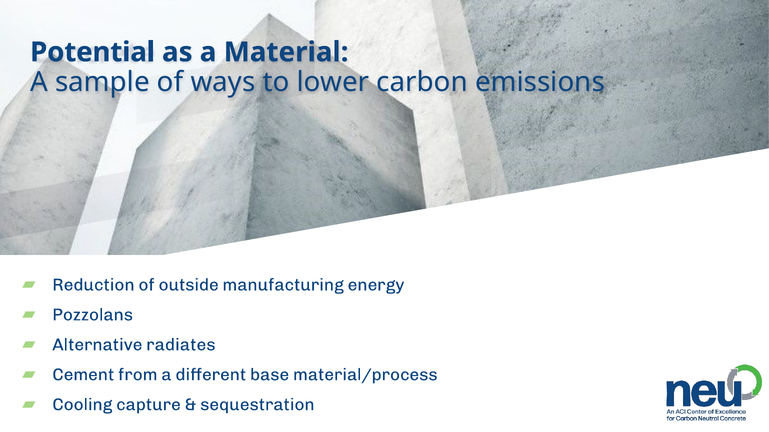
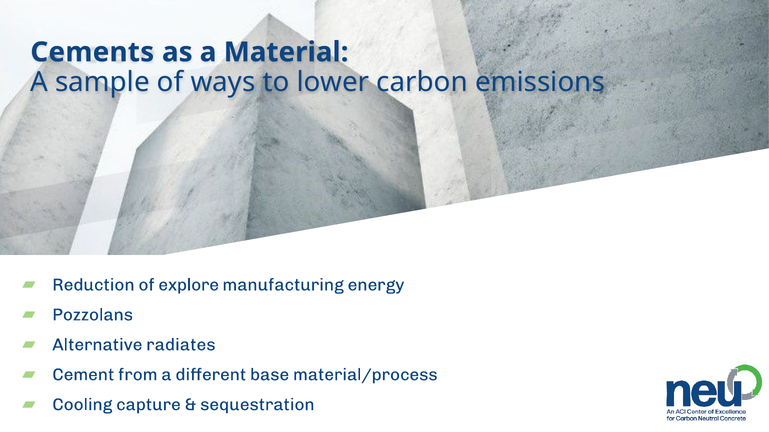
Potential: Potential -> Cements
outside: outside -> explore
